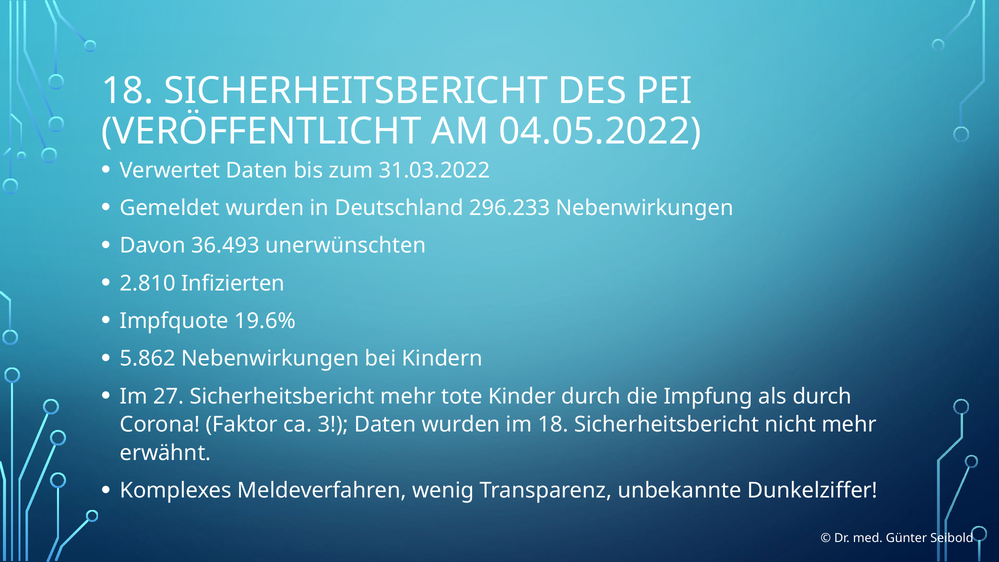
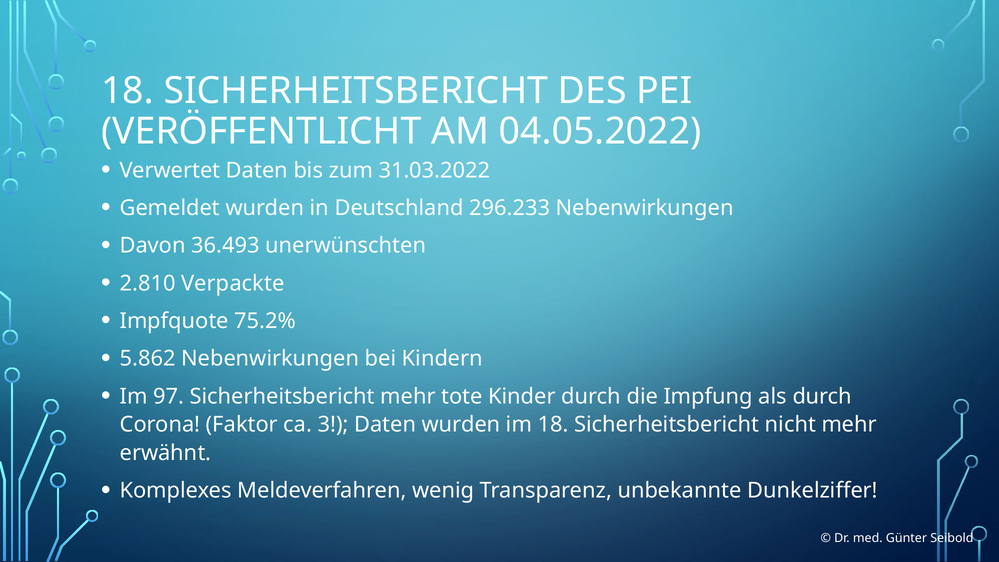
Infizierten: Infizierten -> Verpackte
19.6%: 19.6% -> 75.2%
27: 27 -> 97
